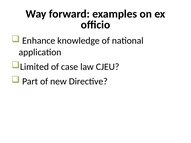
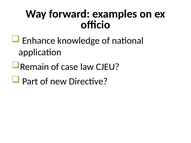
Limited: Limited -> Remain
